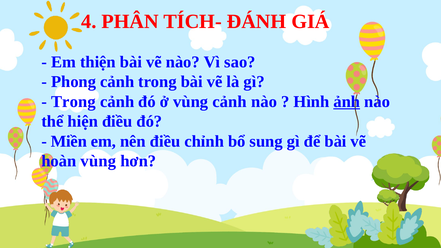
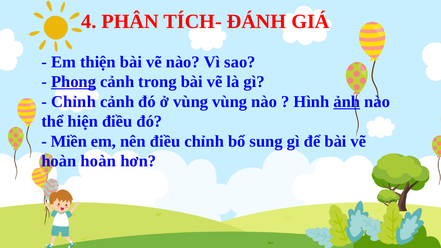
Phong underline: none -> present
Trong at (73, 102): Trong -> Chỉnh
vùng cảnh: cảnh -> vùng
hoàn vùng: vùng -> hoàn
